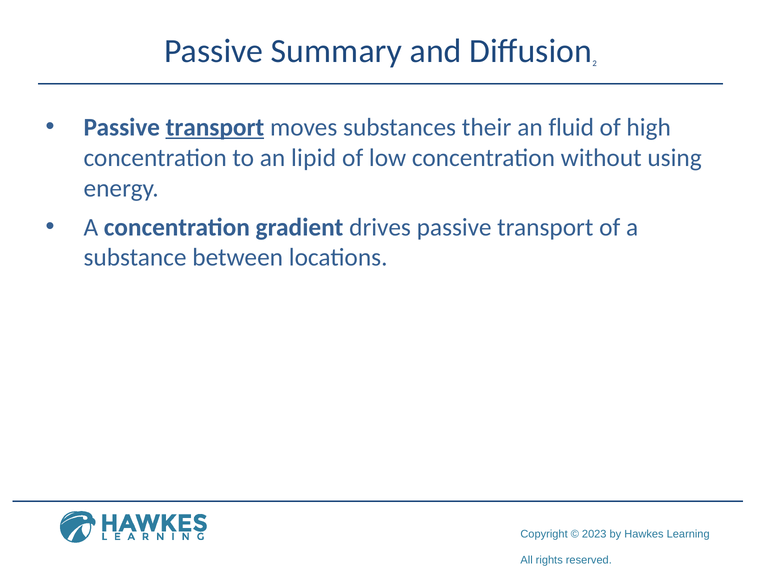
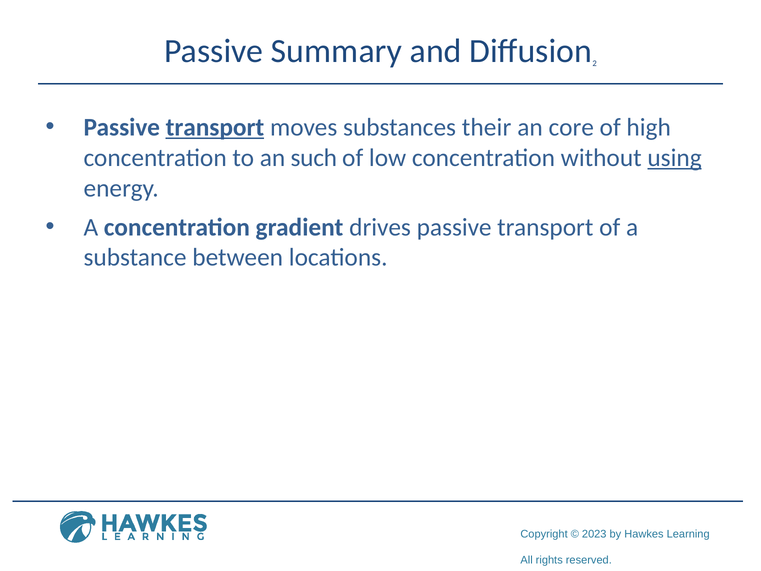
fluid: fluid -> core
lipid: lipid -> such
using underline: none -> present
